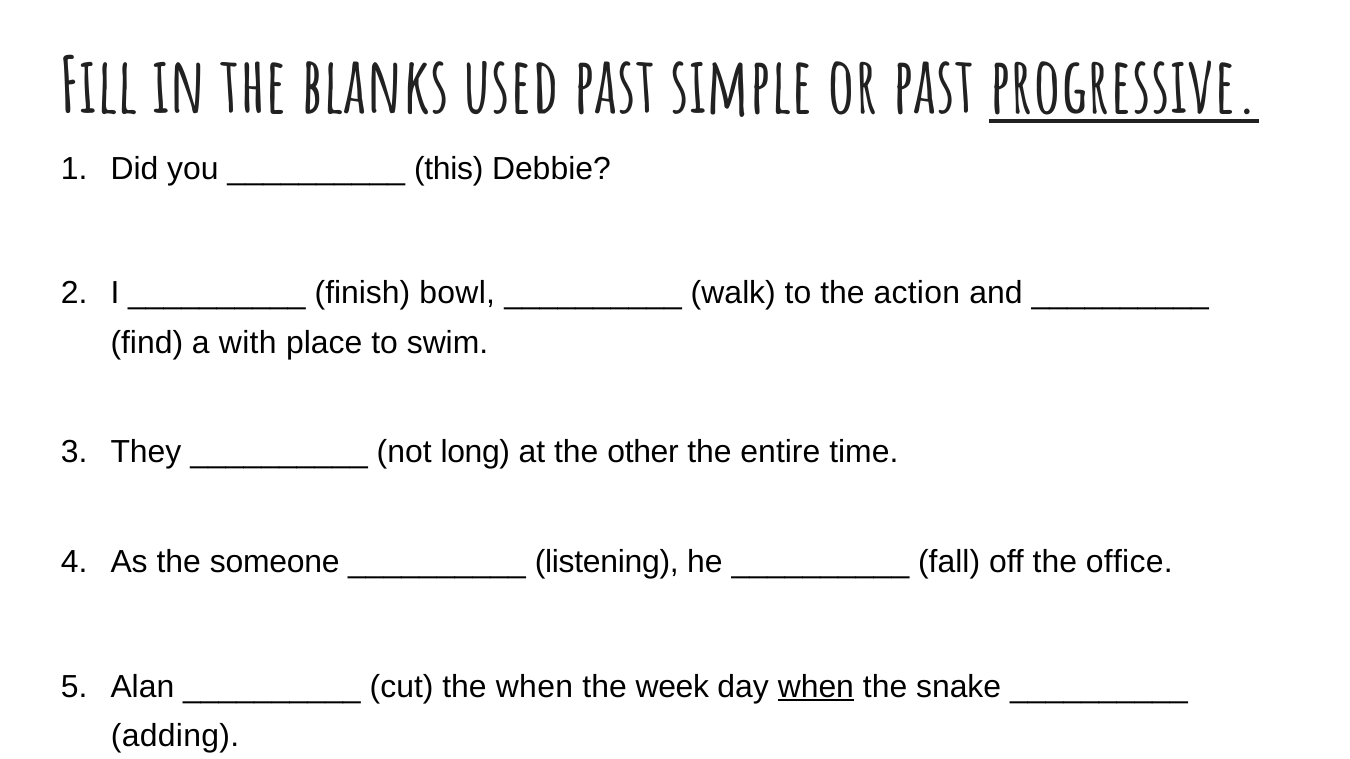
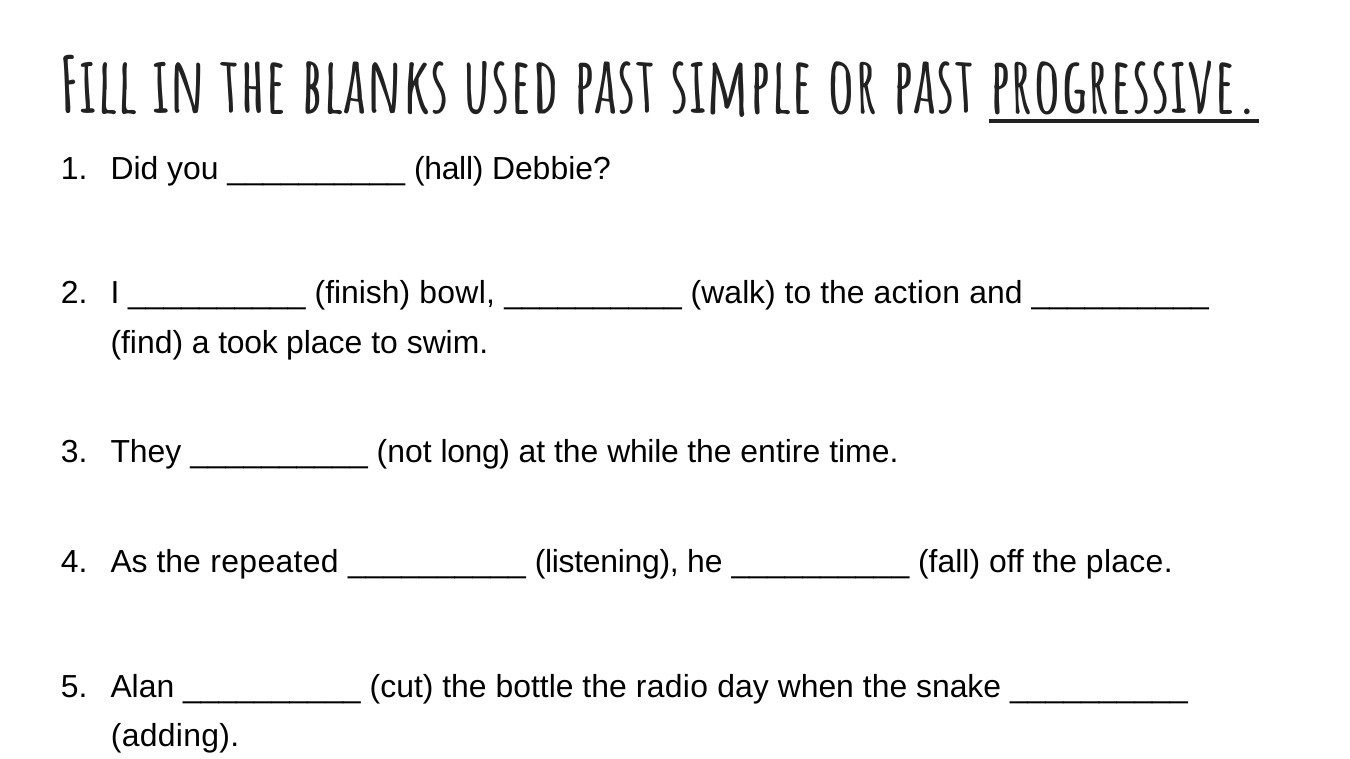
this: this -> hall
with: with -> took
other: other -> while
someone: someone -> repeated
the office: office -> place
the when: when -> bottle
week: week -> radio
when at (816, 687) underline: present -> none
